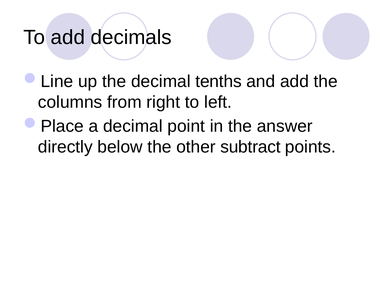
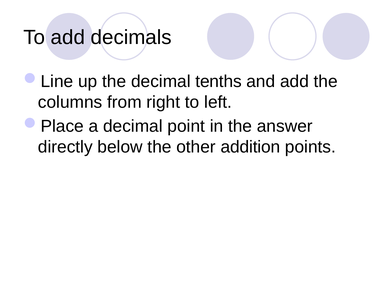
subtract: subtract -> addition
